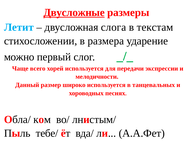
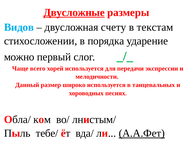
Летит: Летит -> Видов
слога: слога -> счету
размера: размера -> порядка
А.А.Фет underline: none -> present
